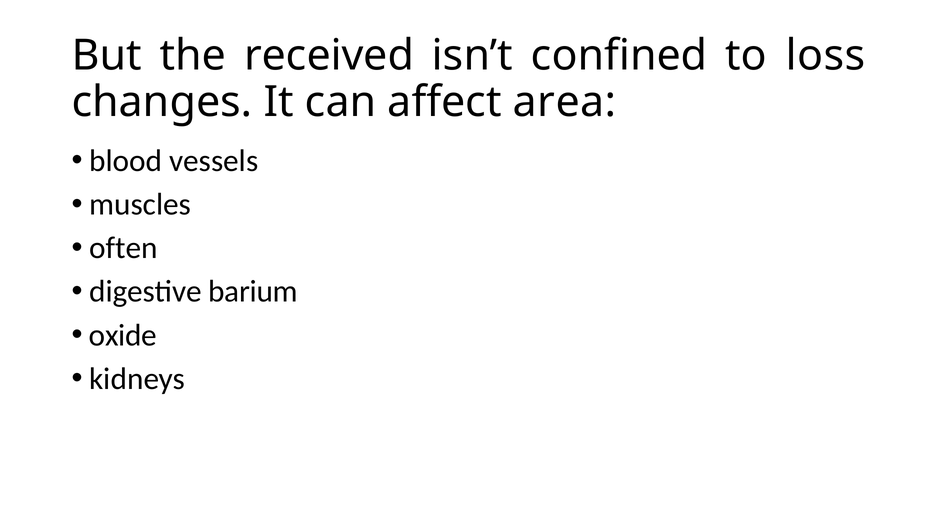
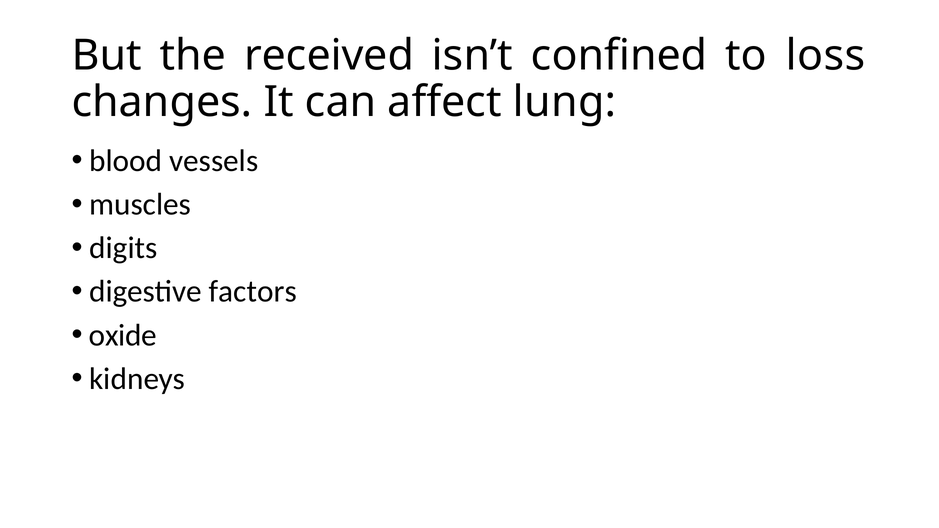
area: area -> lung
often: often -> digits
barium: barium -> factors
